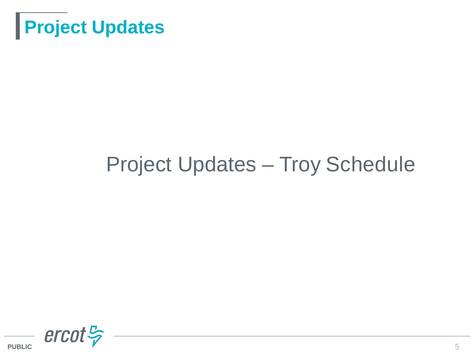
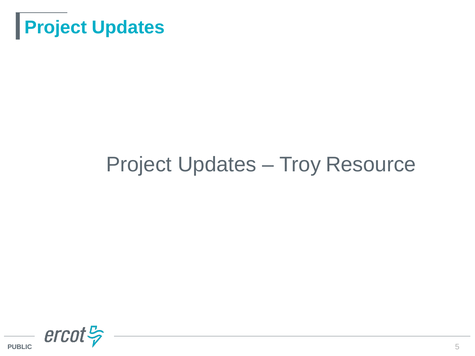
Schedule: Schedule -> Resource
